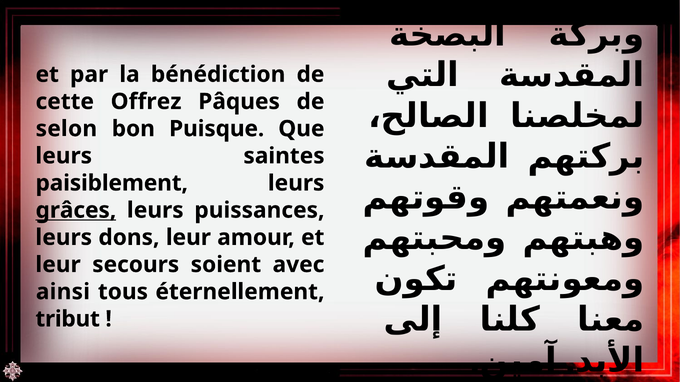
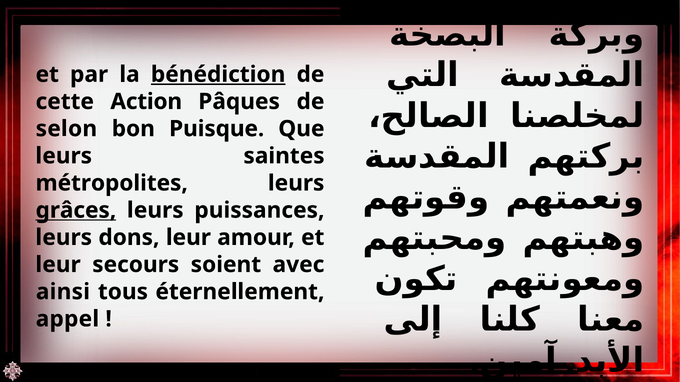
bénédiction underline: none -> present
Offrez: Offrez -> Action
paisiblement: paisiblement -> métropolites
tribut: tribut -> appel
